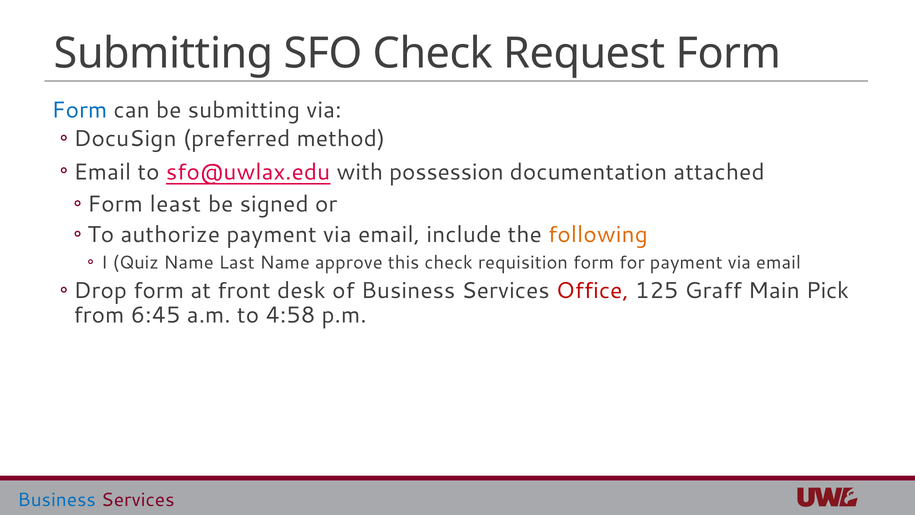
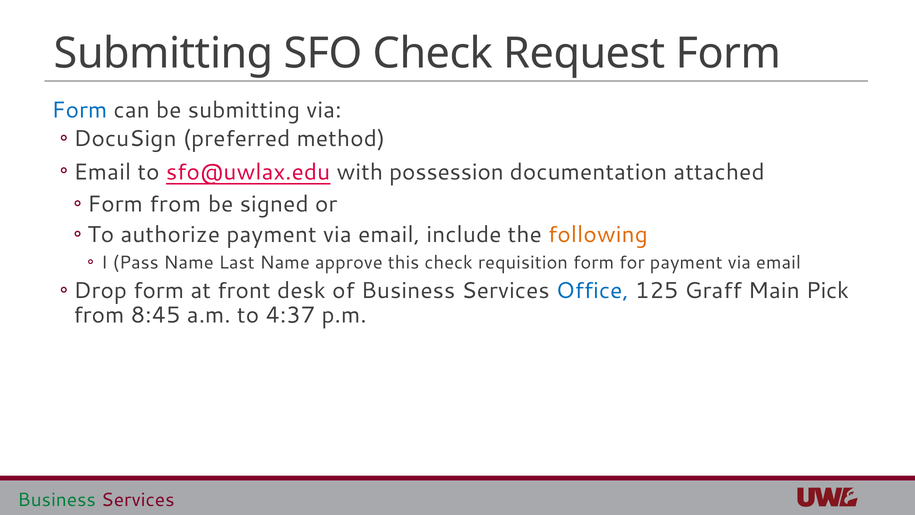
least at (175, 204): least -> from
Quiz: Quiz -> Pass
Office colour: red -> blue
6:45: 6:45 -> 8:45
4:58: 4:58 -> 4:37
Business at (57, 500) colour: blue -> green
